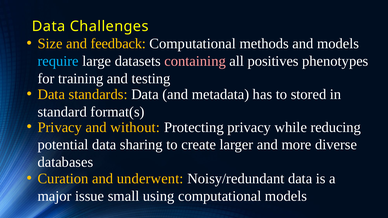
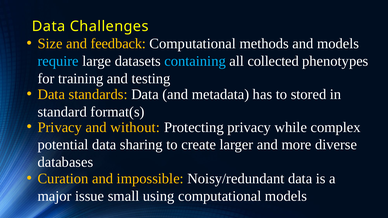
containing colour: pink -> light blue
positives: positives -> collected
reducing: reducing -> complex
underwent: underwent -> impossible
